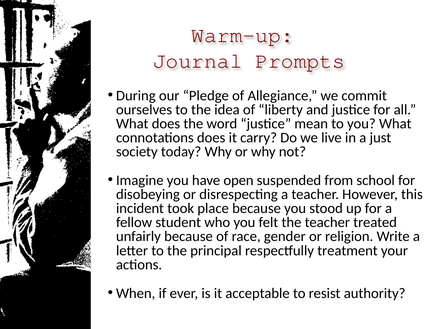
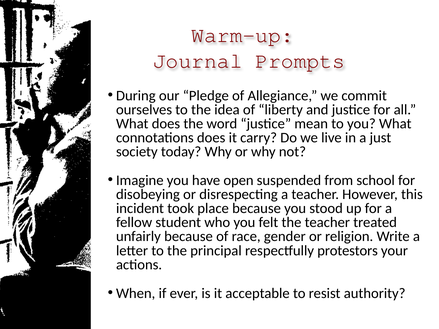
treatment: treatment -> protestors
